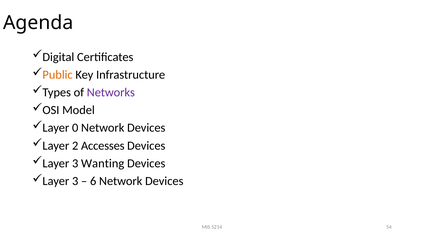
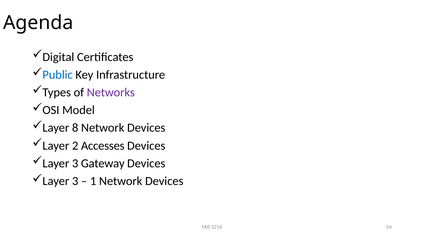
Public colour: orange -> blue
0: 0 -> 8
Wanting: Wanting -> Gateway
6: 6 -> 1
